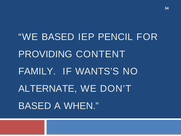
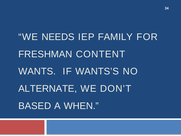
WE BASED: BASED -> NEEDS
PENCIL: PENCIL -> FAMILY
PROVIDING: PROVIDING -> FRESHMAN
FAMILY: FAMILY -> WANTS
